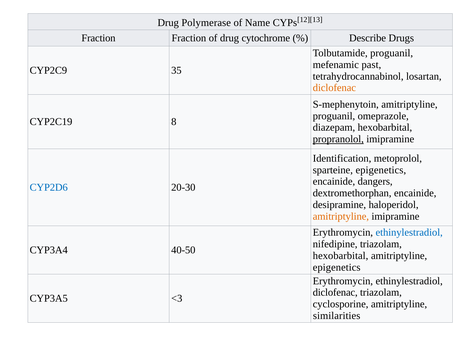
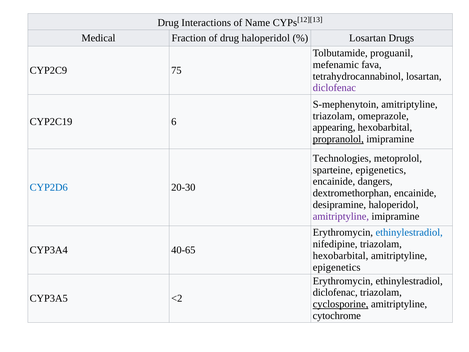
Polymerase: Polymerase -> Interactions
Fraction at (98, 38): Fraction -> Medical
drug cytochrome: cytochrome -> haloperidol
Describe at (368, 38): Describe -> Losartan
past: past -> fava
35: 35 -> 75
diclofenac at (334, 88) colour: orange -> purple
proguanil at (334, 116): proguanil -> triazolam
8: 8 -> 6
diazepam: diazepam -> appearing
Identification: Identification -> Technologies
amitriptyline at (341, 216) colour: orange -> purple
40-50: 40-50 -> 40-65
<3: <3 -> <2
cyclosporine underline: none -> present
similarities: similarities -> cytochrome
